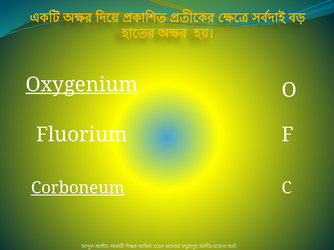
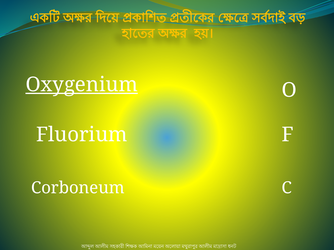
Corboneum underline: present -> none
